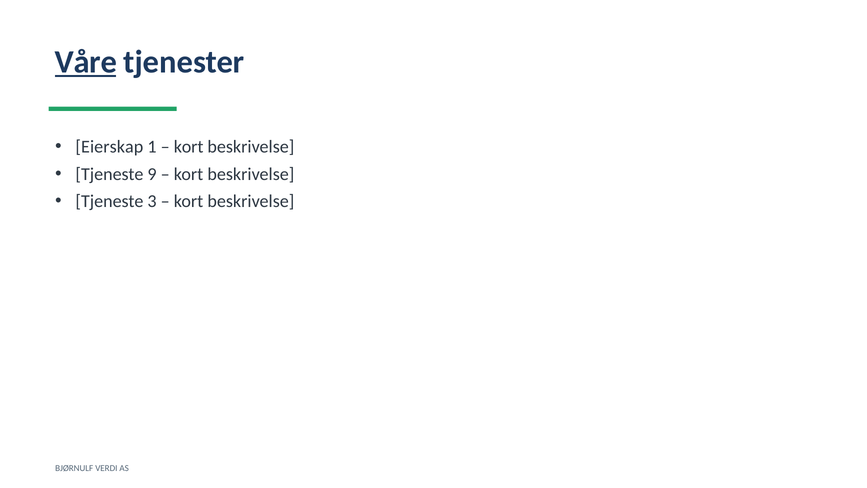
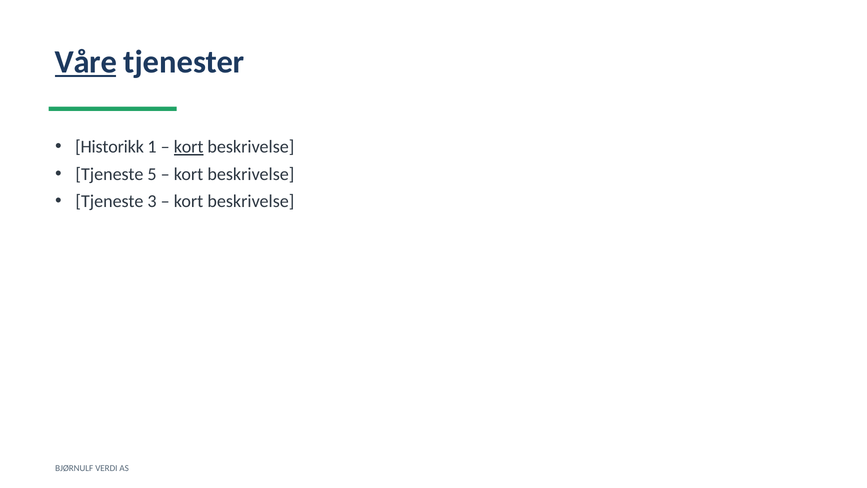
Eierskap: Eierskap -> Historikk
kort at (189, 147) underline: none -> present
9: 9 -> 5
